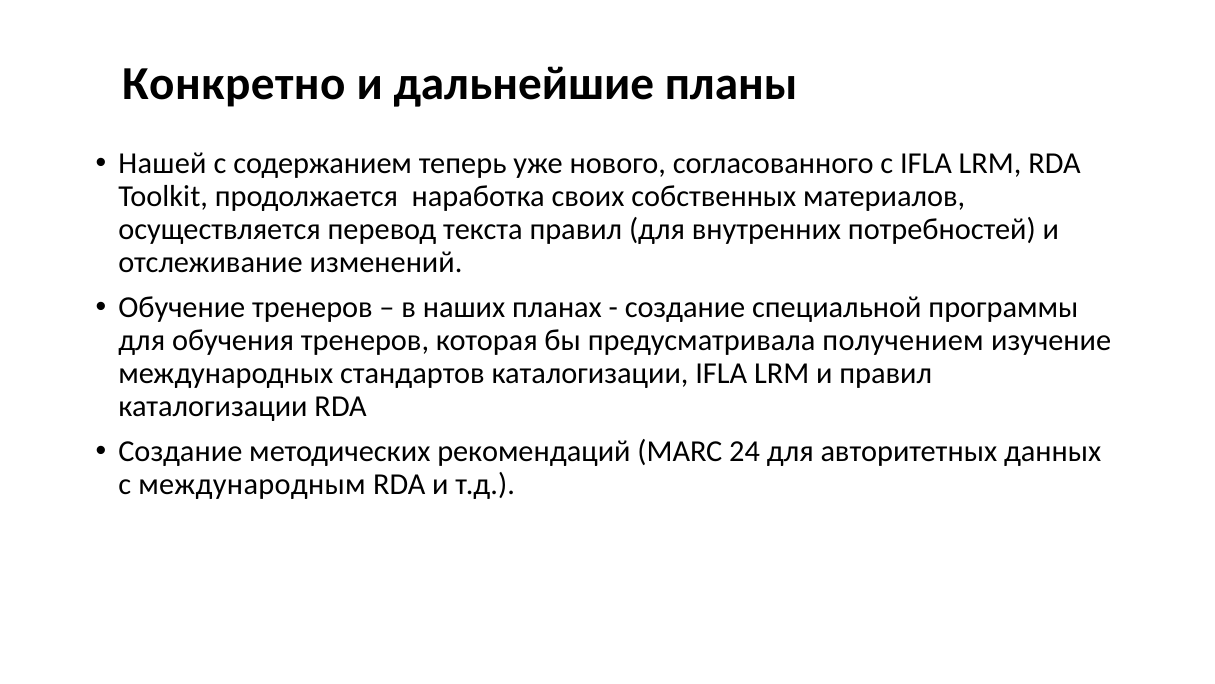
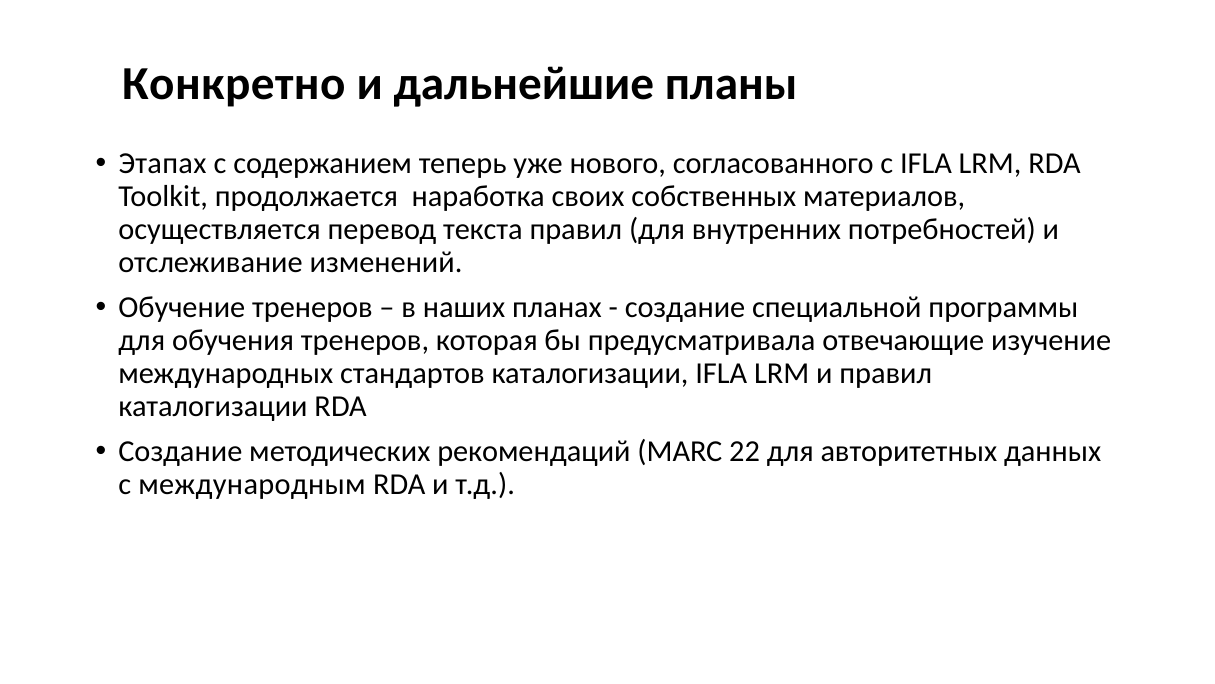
Нашей: Нашей -> Этапах
получением: получением -> отвечающие
24: 24 -> 22
